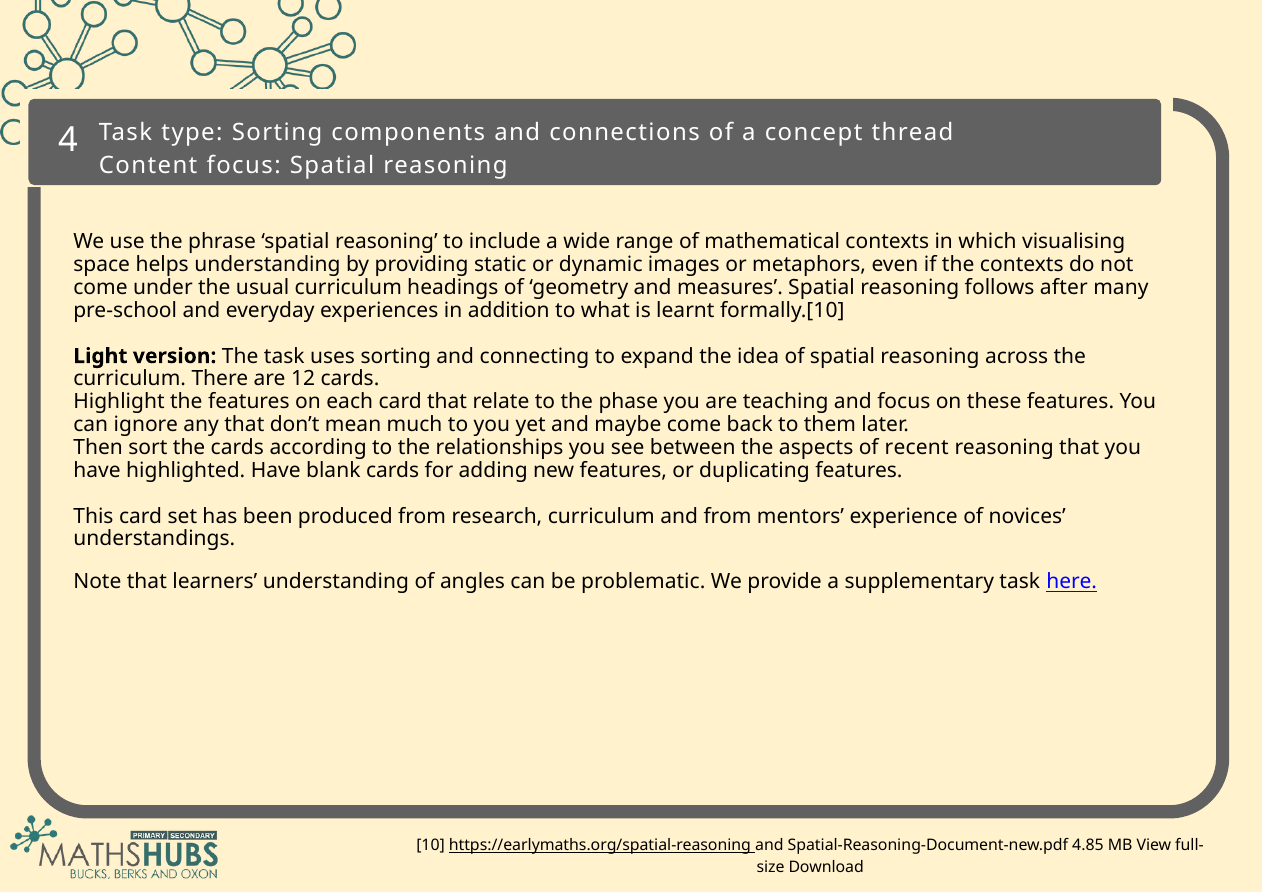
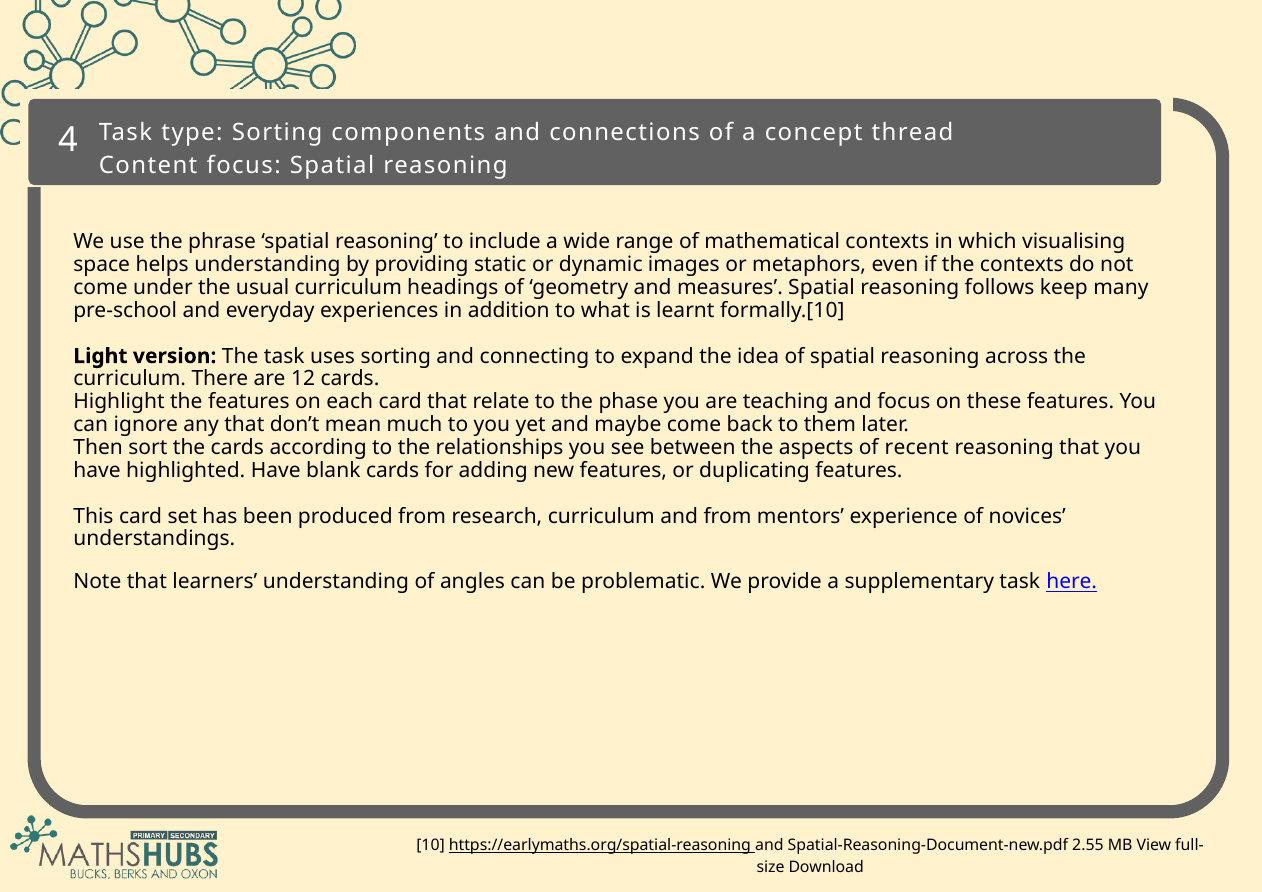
after: after -> keep
4.85: 4.85 -> 2.55
